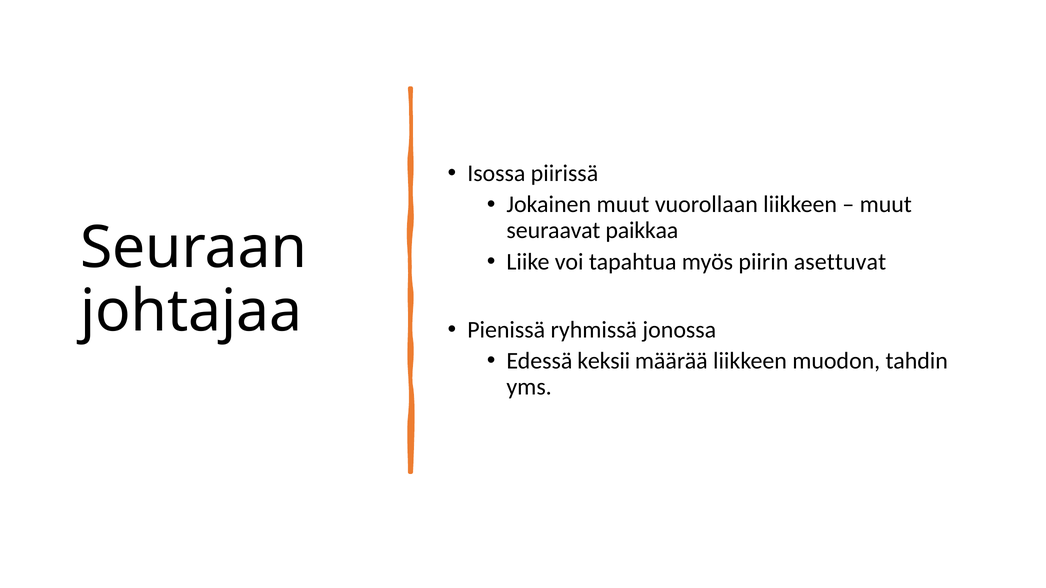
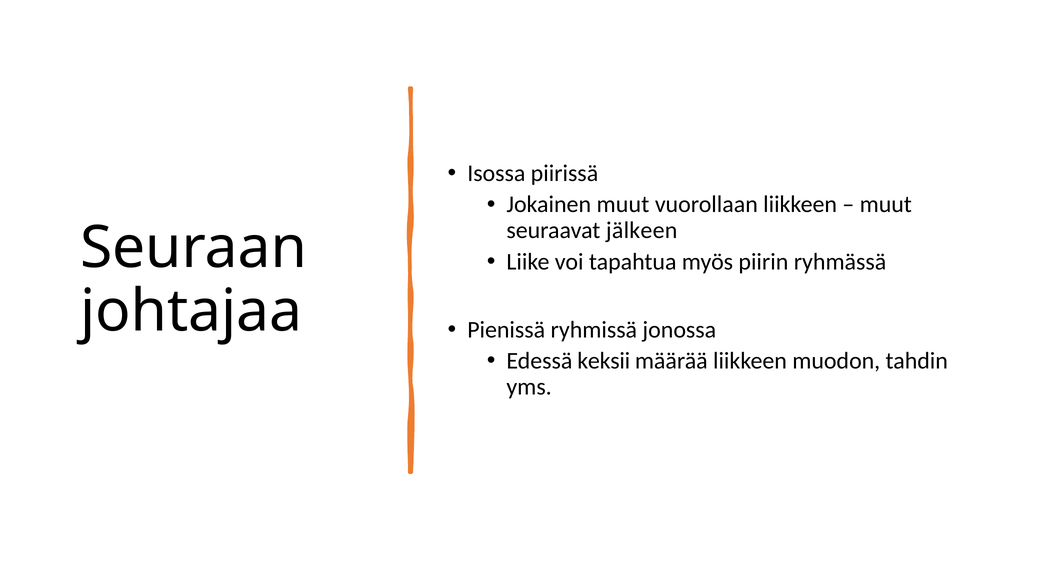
paikkaa: paikkaa -> jälkeen
asettuvat: asettuvat -> ryhmässä
